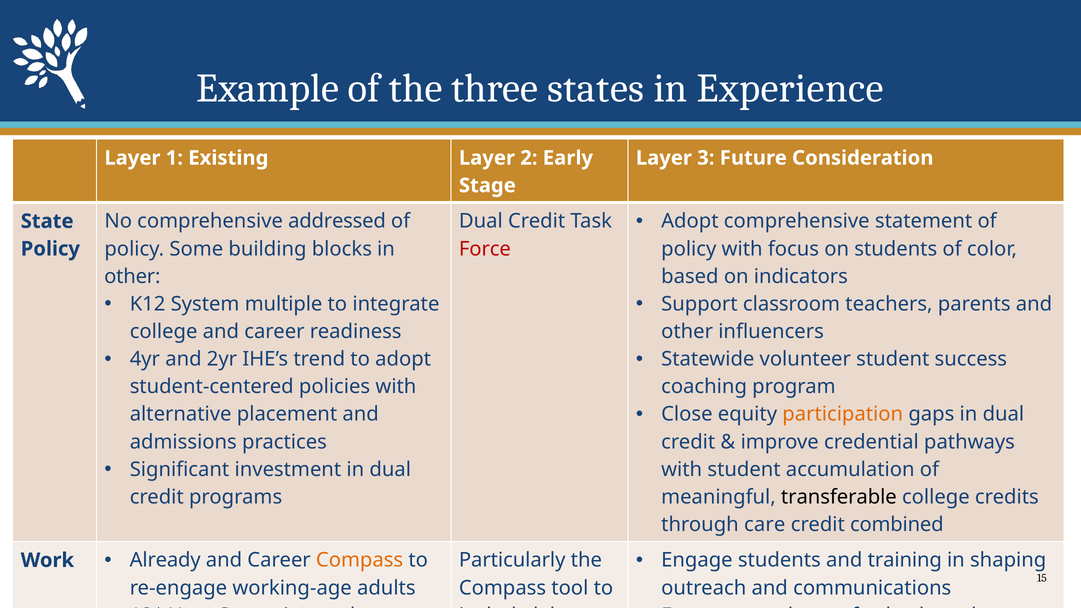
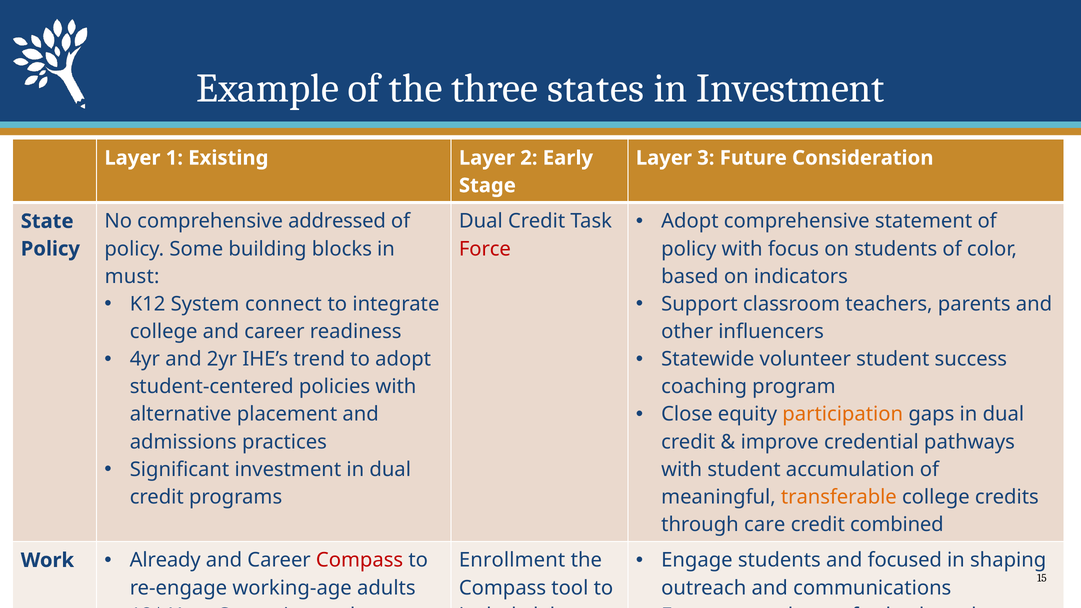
in Experience: Experience -> Investment
other at (132, 276): other -> must
multiple: multiple -> connect
transferable colour: black -> orange
training: training -> focused
Particularly: Particularly -> Enrollment
Compass at (360, 560) colour: orange -> red
